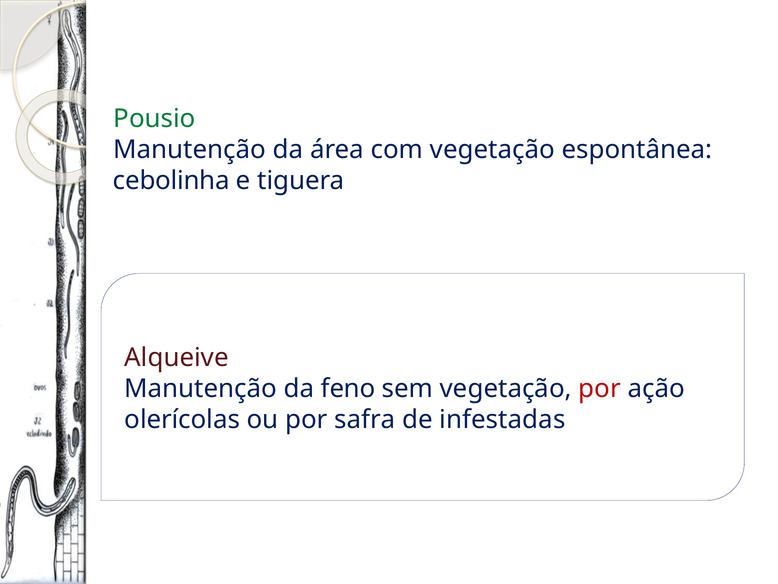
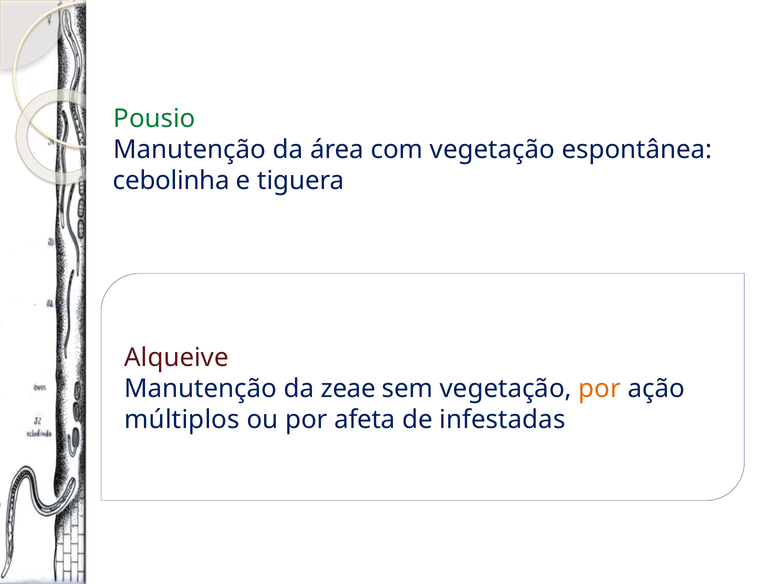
feno: feno -> zeae
por at (600, 388) colour: red -> orange
olerícolas: olerícolas -> múltiplos
safra: safra -> afeta
